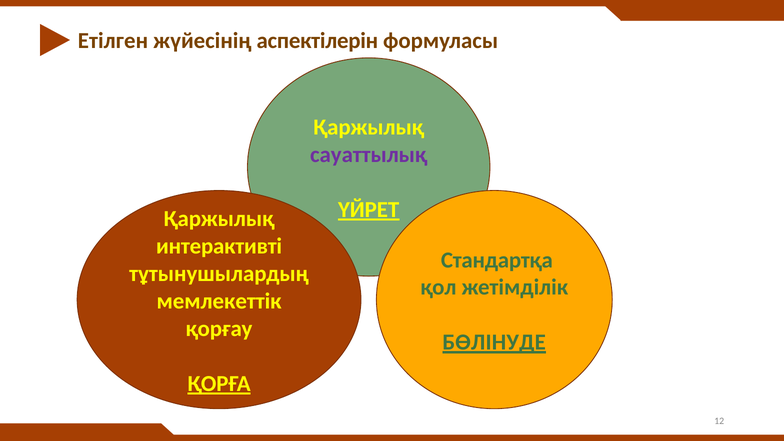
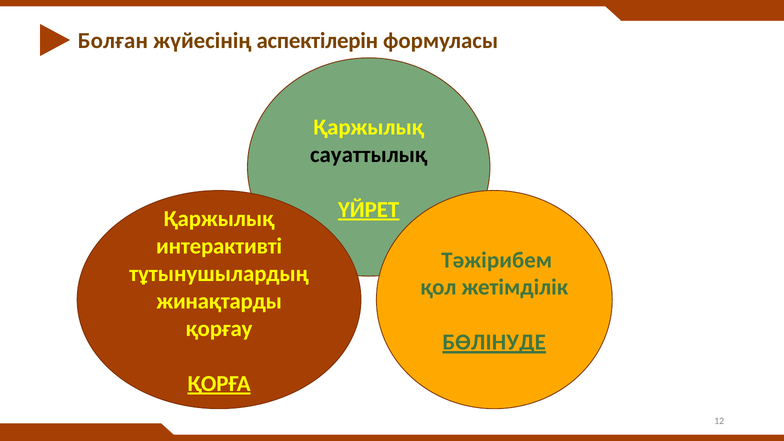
Етілген: Етілген -> Болған
сауаттылық colour: purple -> black
Стандартқа: Стандартқа -> Тәжірибем
мемлекеттік: мемлекеттік -> жинақтарды
